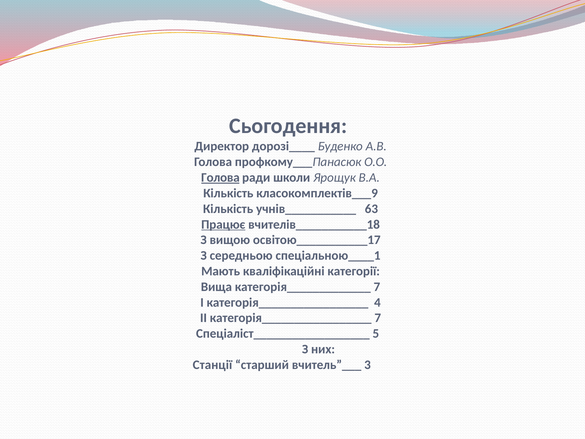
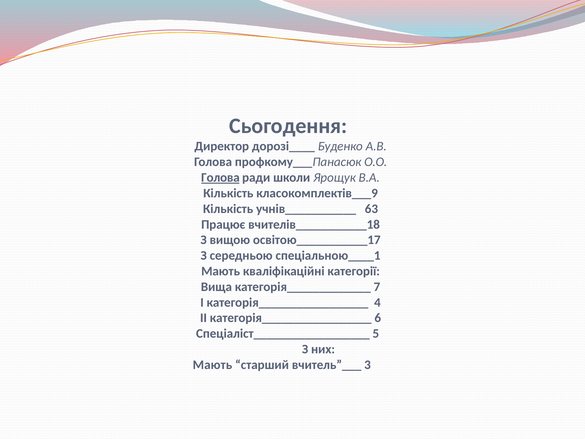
Працює underline: present -> none
категорія_________________ 7: 7 -> 6
Станції at (212, 365): Станції -> Мають
